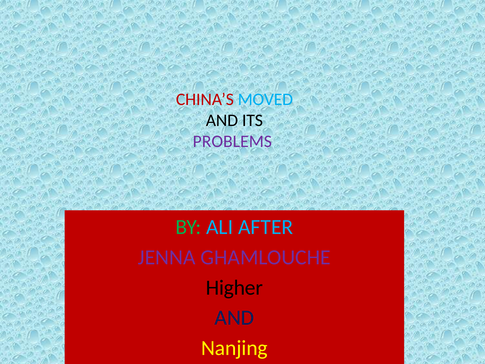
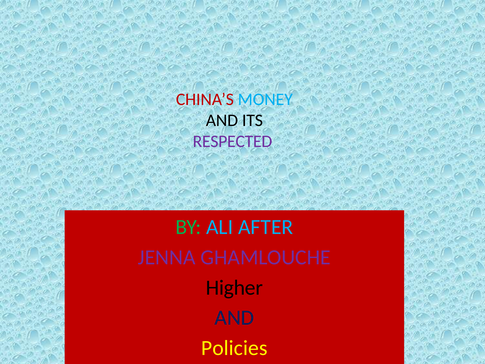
MOVED: MOVED -> MONEY
PROBLEMS: PROBLEMS -> RESPECTED
Nanjing: Nanjing -> Policies
